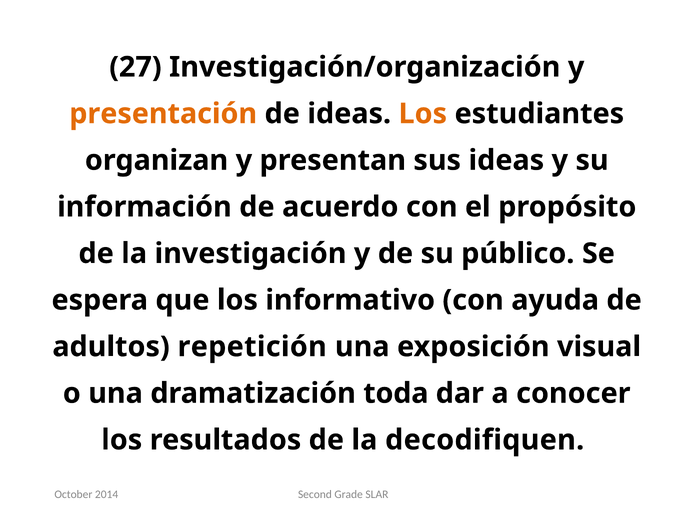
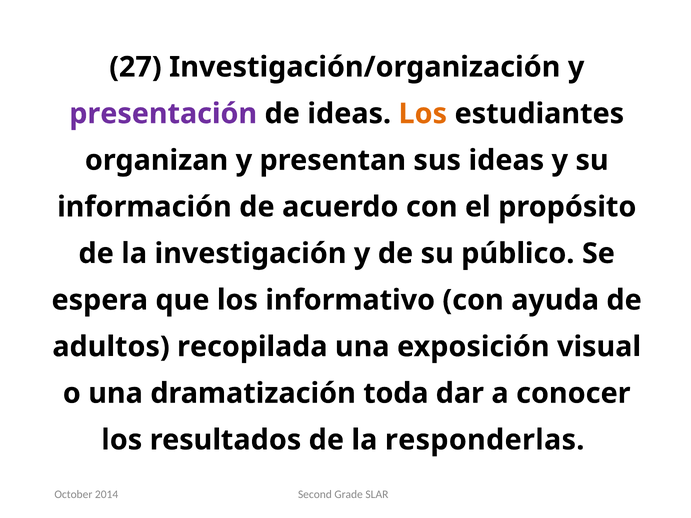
presentación colour: orange -> purple
repetición: repetición -> recopilada
decodifiquen: decodifiquen -> responderlas
